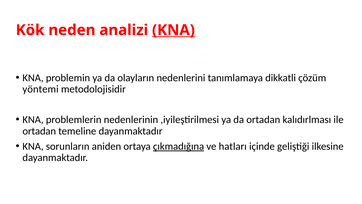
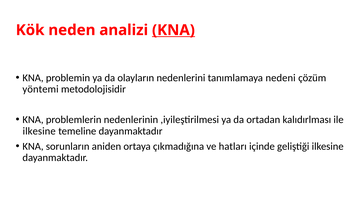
dikkatli: dikkatli -> nedeni
ortadan at (39, 131): ortadan -> ilkesine
çıkmadığına underline: present -> none
